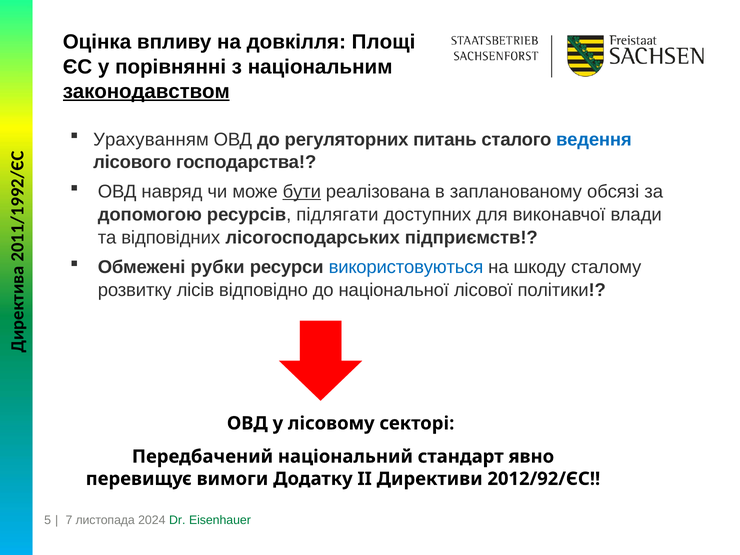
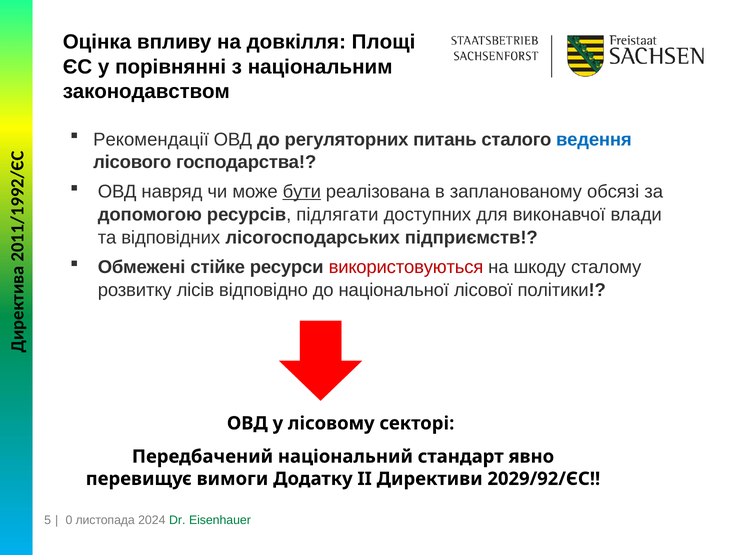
законодавством underline: present -> none
Урахуванням: Урахуванням -> Рекомендації
рубки: рубки -> стійке
використовуються colour: blue -> red
2012/92/ЄС: 2012/92/ЄС -> 2029/92/ЄС
7 at (69, 520): 7 -> 0
